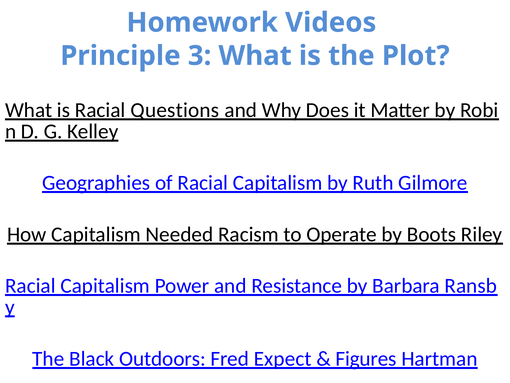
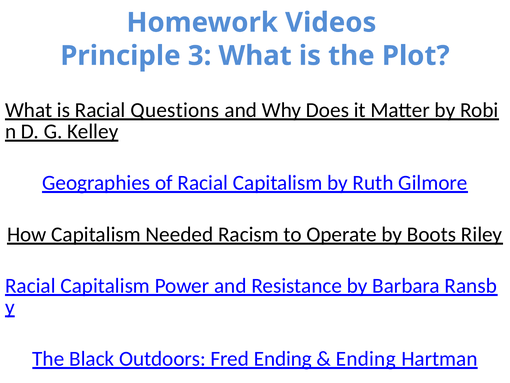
Fred Expect: Expect -> Ending
Figures at (366, 358): Figures -> Ending
